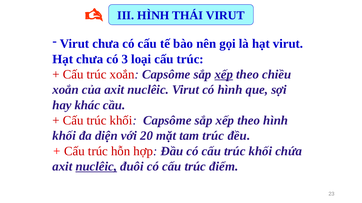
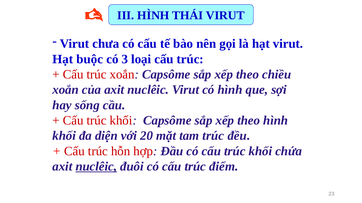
Hạt chưa: chưa -> buộc
xếp at (224, 75) underline: present -> none
khác: khác -> sống
